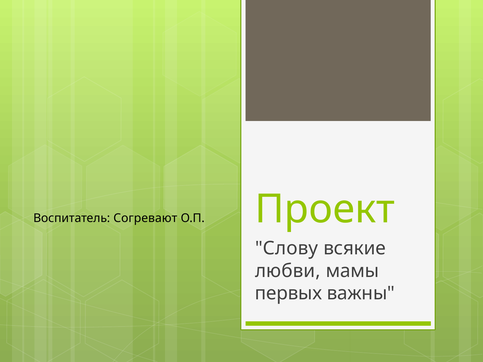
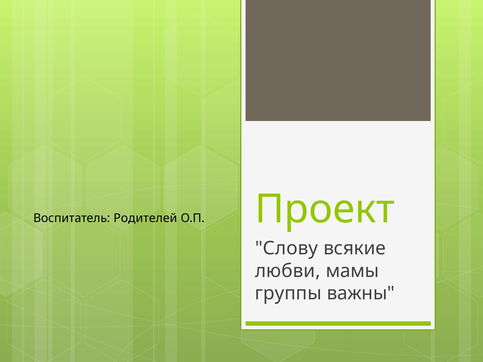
Согревают: Согревают -> Родителей
первых: первых -> группы
